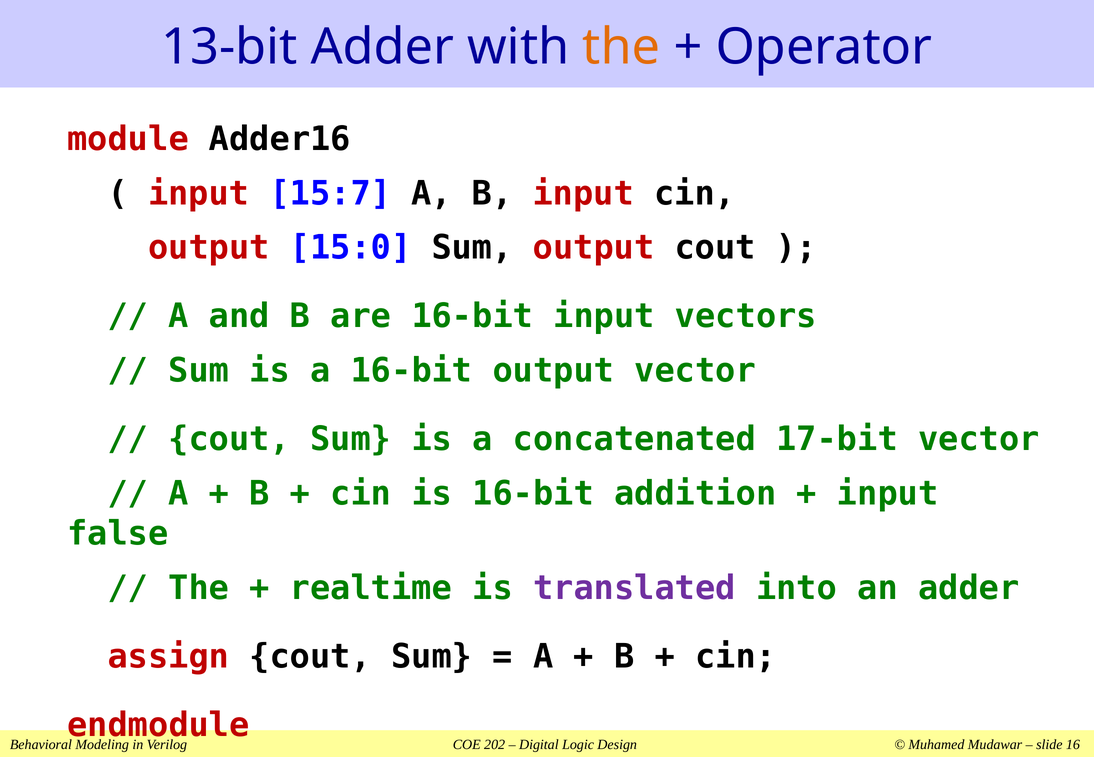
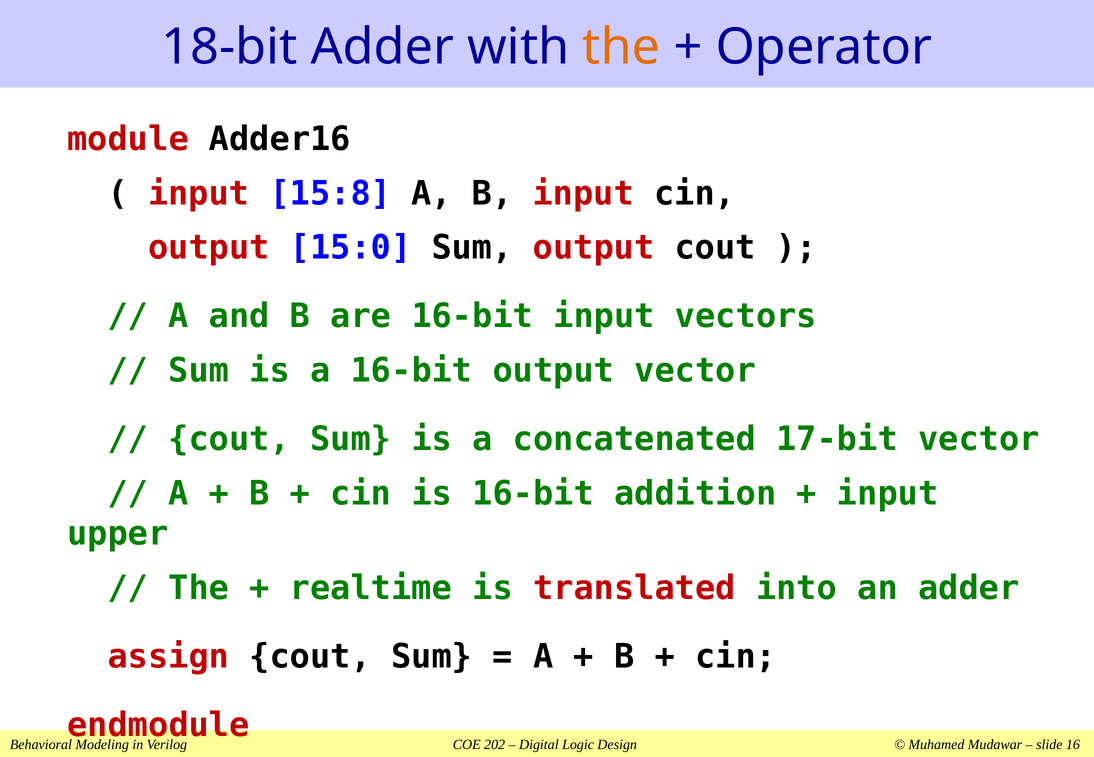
13-bit: 13-bit -> 18-bit
15:7: 15:7 -> 15:8
false: false -> upper
translated colour: purple -> red
